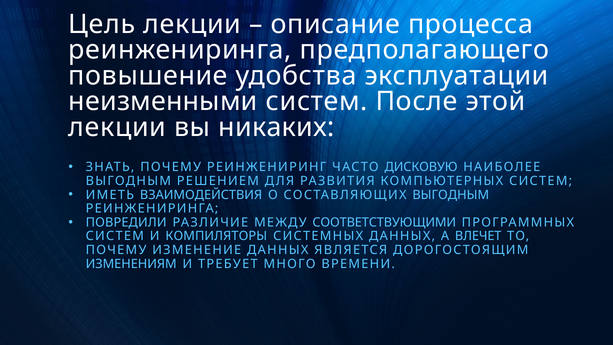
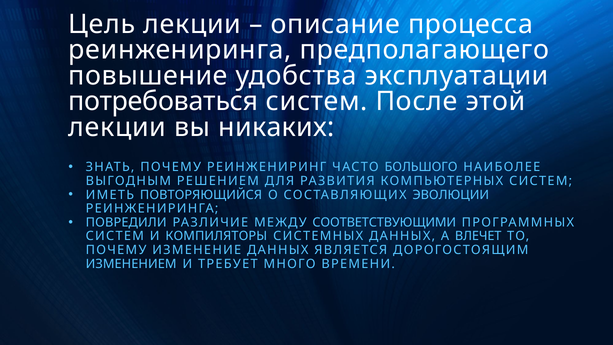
неизменными: неизменными -> потребоваться
ДИСКОВУЮ: ДИСКОВУЮ -> БОЛЬШОГО
ВЗАИМОДЕЙСТВИЯ: ВЗАИМОДЕЙСТВИЯ -> ПОВТОРЯЮЩИЙСЯ
СОСТАВЛЯЮЩИХ ВЫГОДНЫМ: ВЫГОДНЫМ -> ЭВОЛЮЦИИ
ИЗМЕНЕНИЯМ: ИЗМЕНЕНИЯМ -> ИЗМЕНЕНИЕМ
